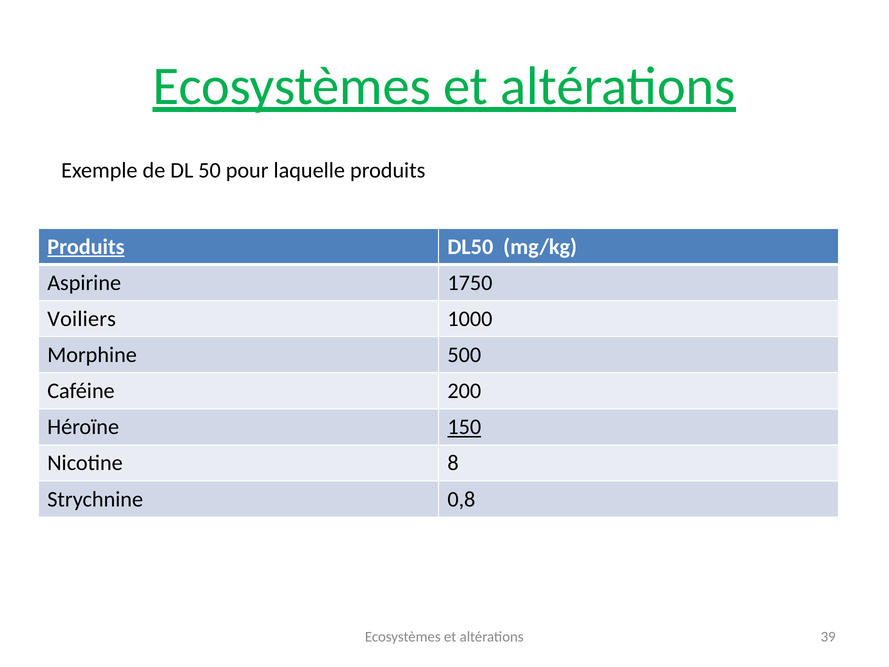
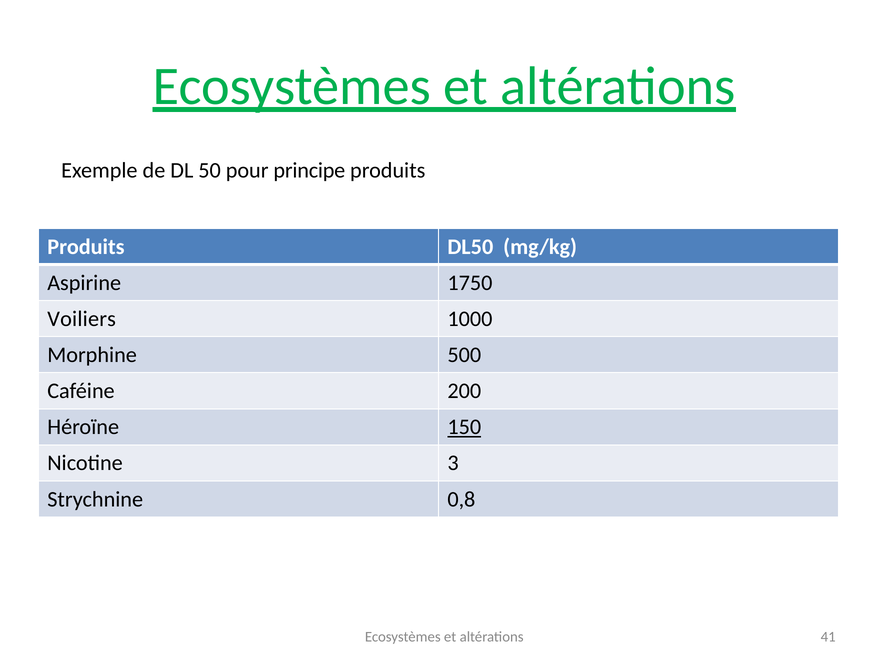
laquelle: laquelle -> principe
Produits at (86, 247) underline: present -> none
8: 8 -> 3
39: 39 -> 41
